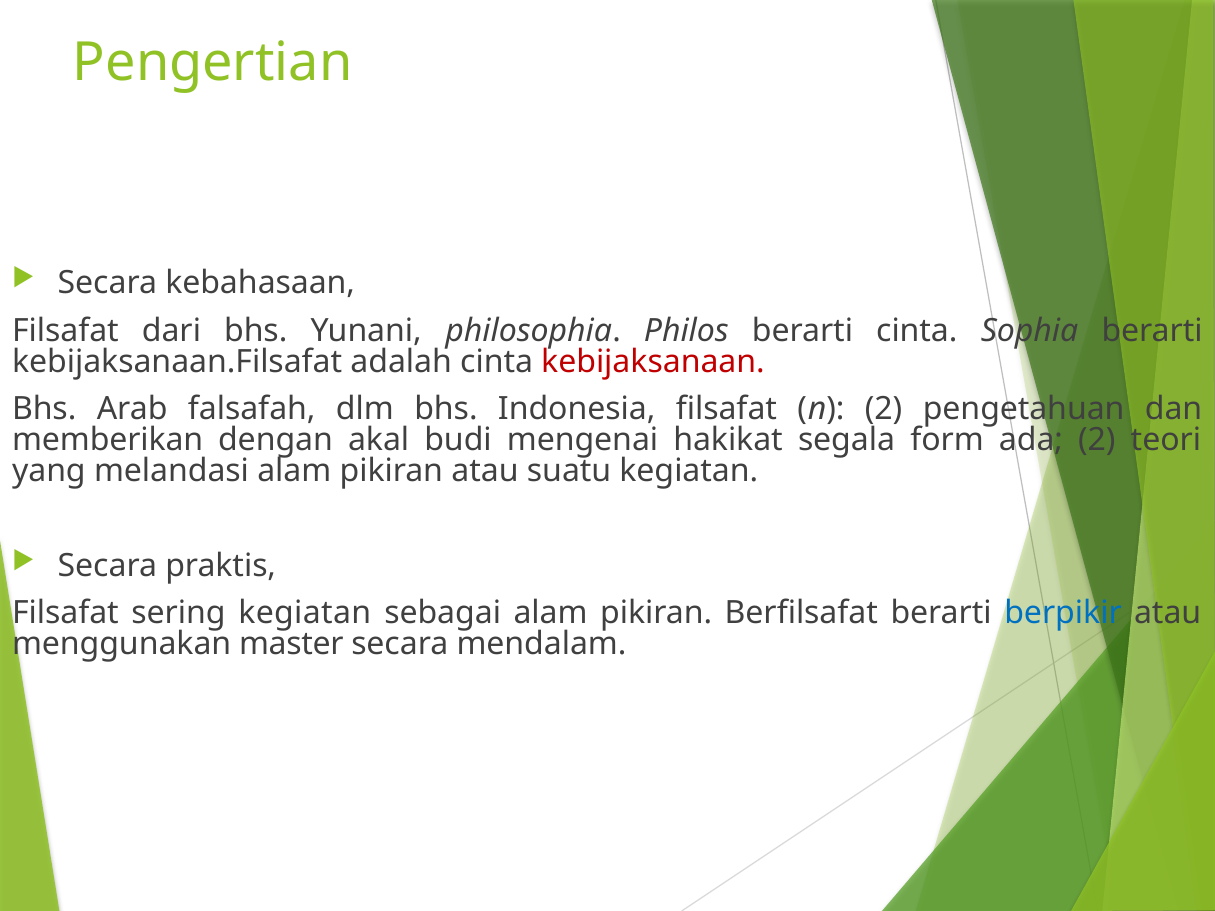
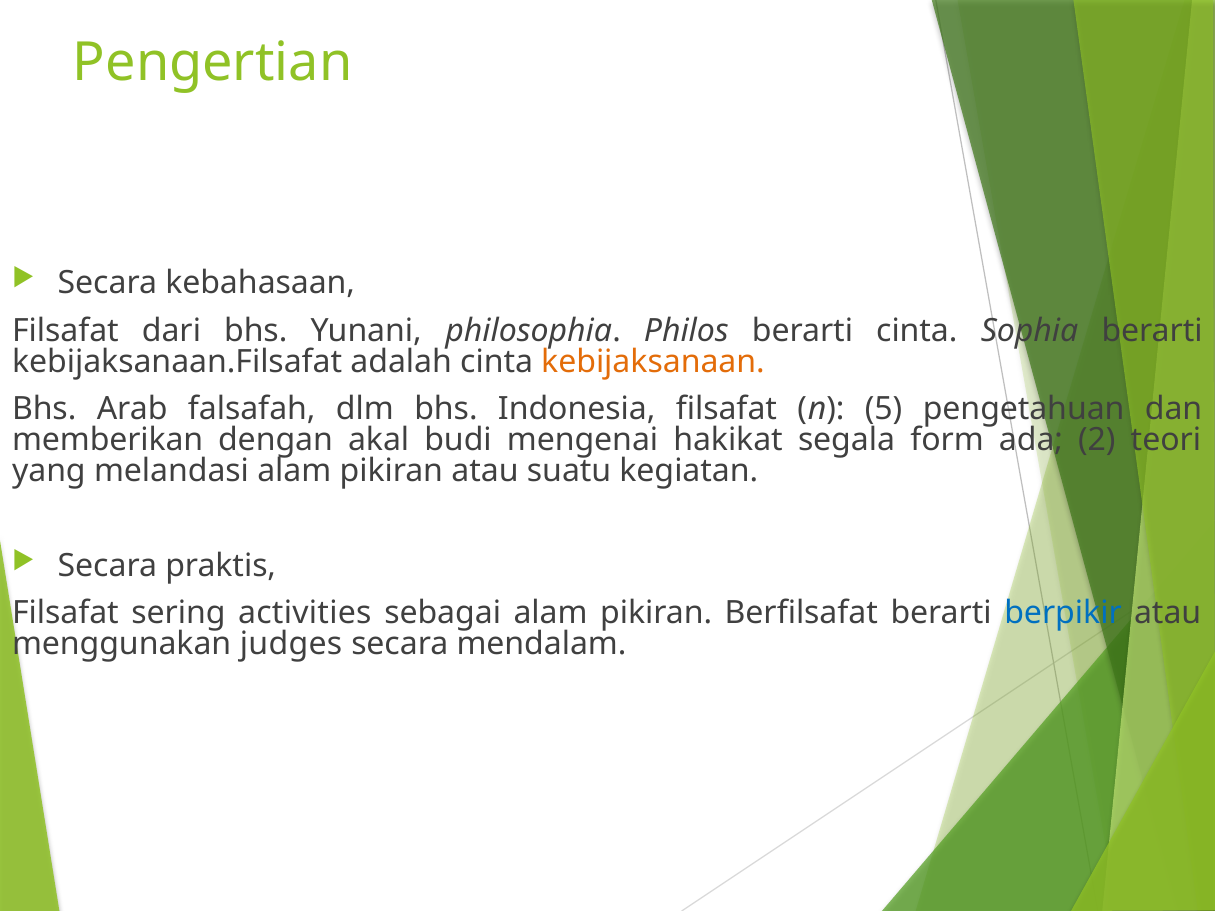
kebijaksanaan colour: red -> orange
n 2: 2 -> 5
sering kegiatan: kegiatan -> activities
master: master -> judges
